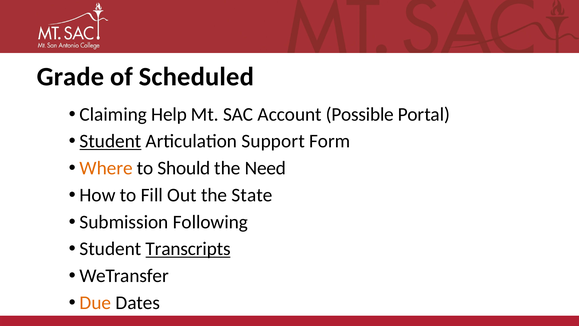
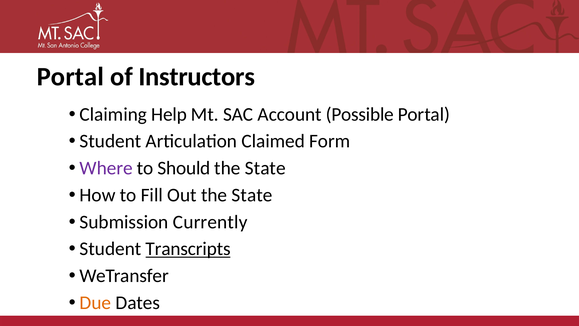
Grade at (70, 77): Grade -> Portal
Scheduled: Scheduled -> Instructors
Student at (110, 141) underline: present -> none
Support: Support -> Claimed
Where colour: orange -> purple
Need at (265, 168): Need -> State
Following: Following -> Currently
